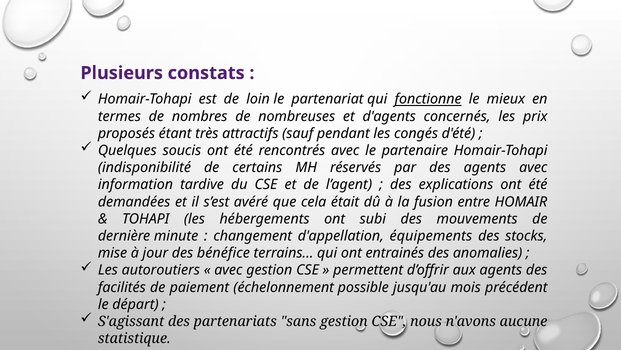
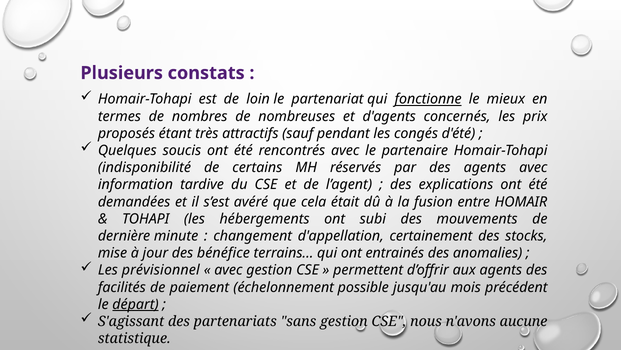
équipements: équipements -> certainement
autoroutiers: autoroutiers -> prévisionnel
départ underline: none -> present
